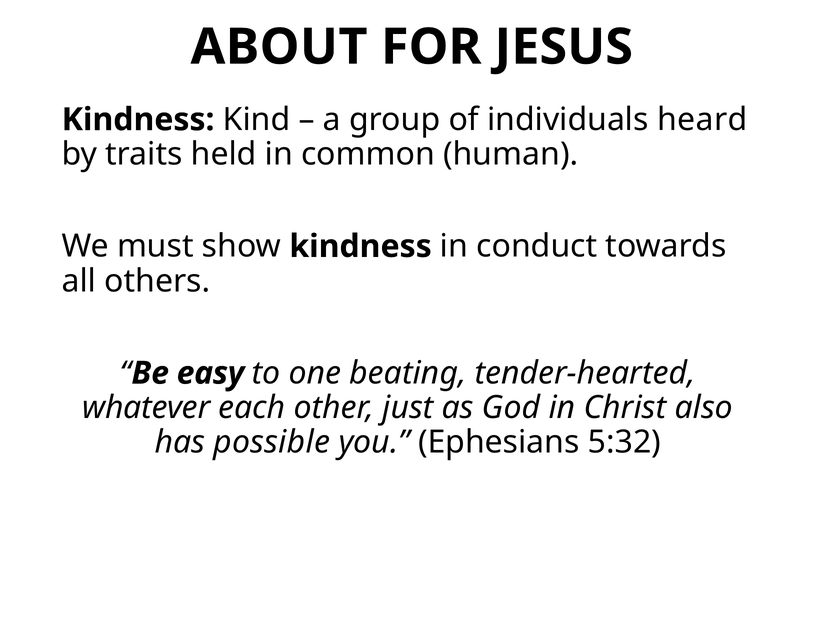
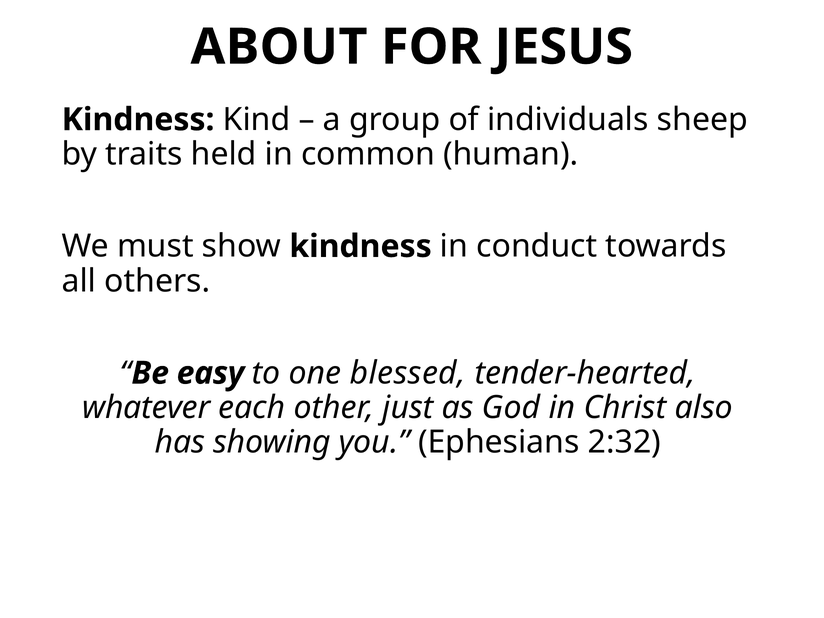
heard: heard -> sheep
beating: beating -> blessed
possible: possible -> showing
5:32: 5:32 -> 2:32
